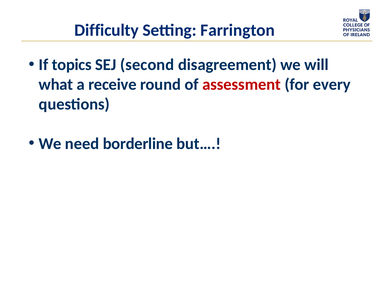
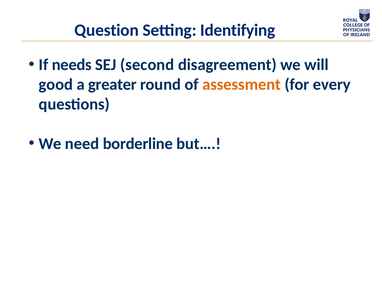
Difficulty: Difficulty -> Question
Farrington: Farrington -> Identifying
topics: topics -> needs
what: what -> good
receive: receive -> greater
assessment colour: red -> orange
